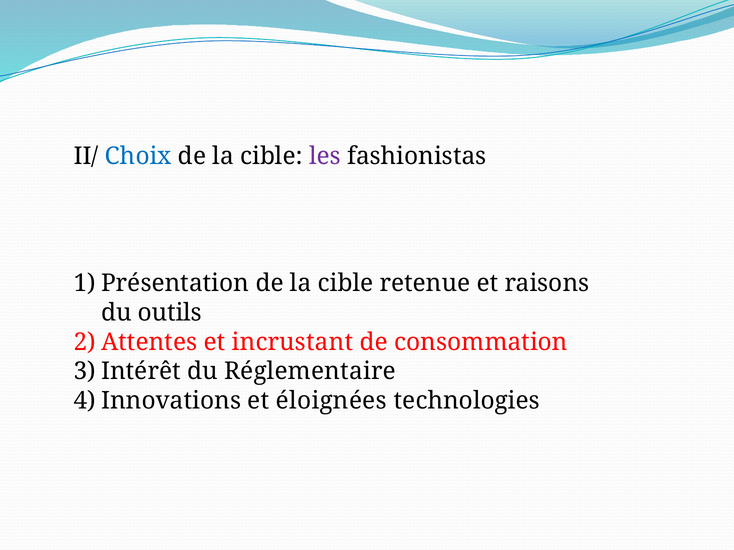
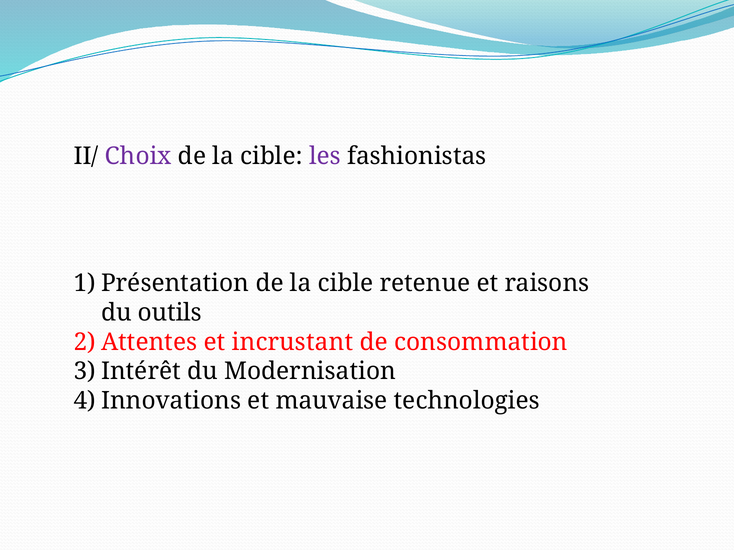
Choix colour: blue -> purple
Réglementaire: Réglementaire -> Modernisation
éloignées: éloignées -> mauvaise
